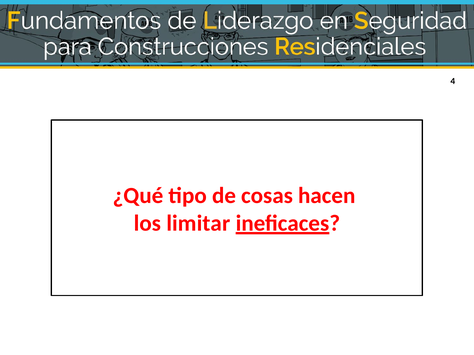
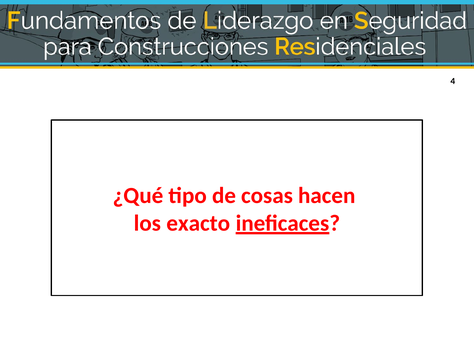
limitar: limitar -> exacto
